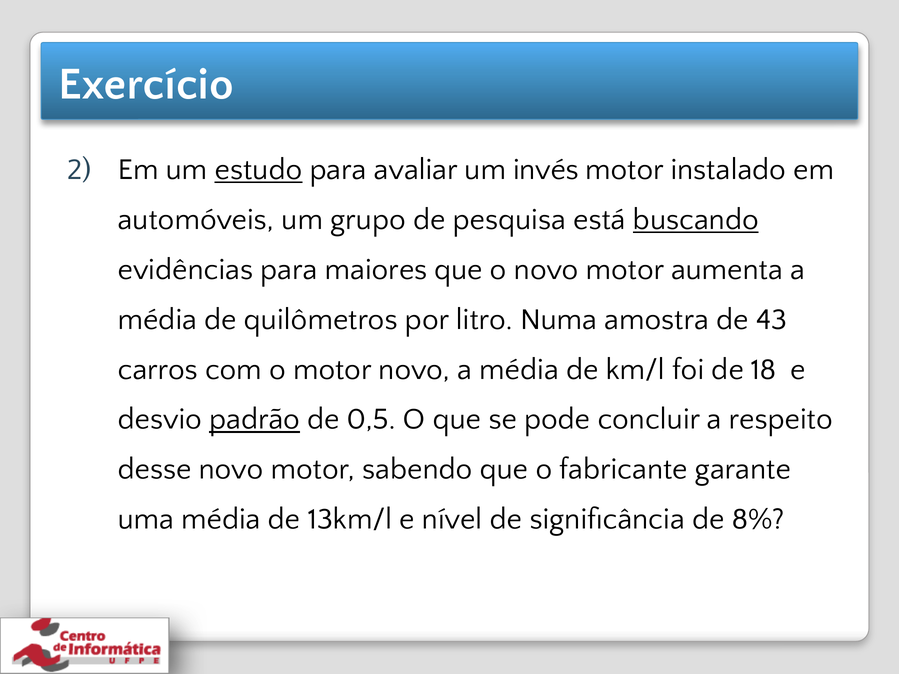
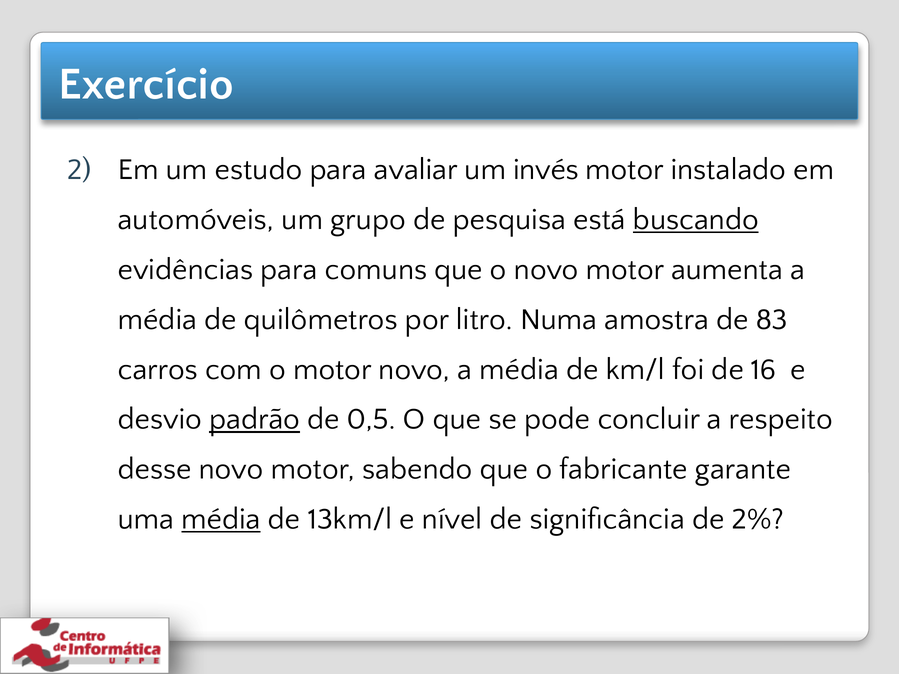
estudo underline: present -> none
maiores: maiores -> comuns
43: 43 -> 83
18: 18 -> 16
média at (221, 519) underline: none -> present
8%: 8% -> 2%
